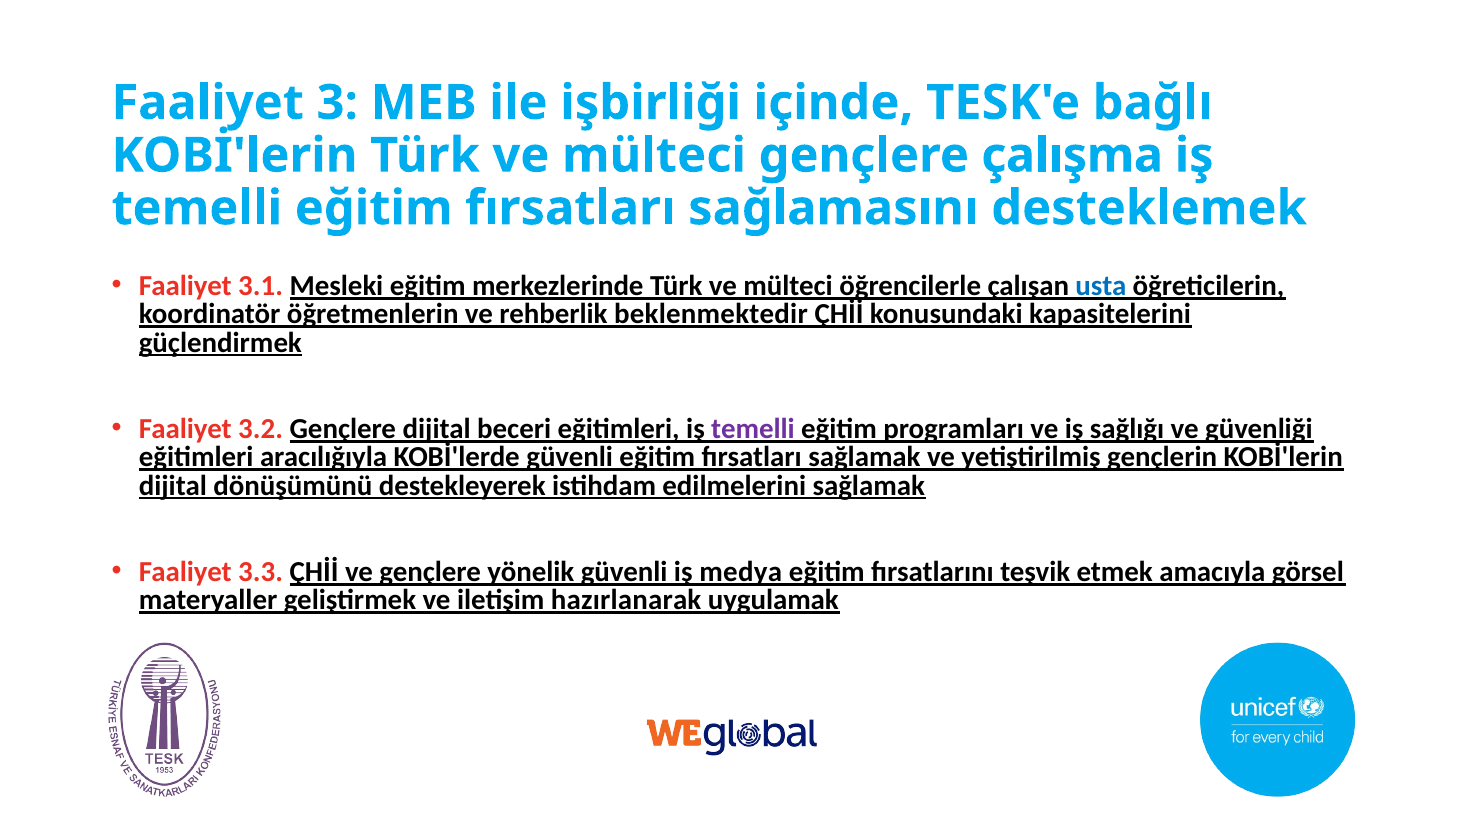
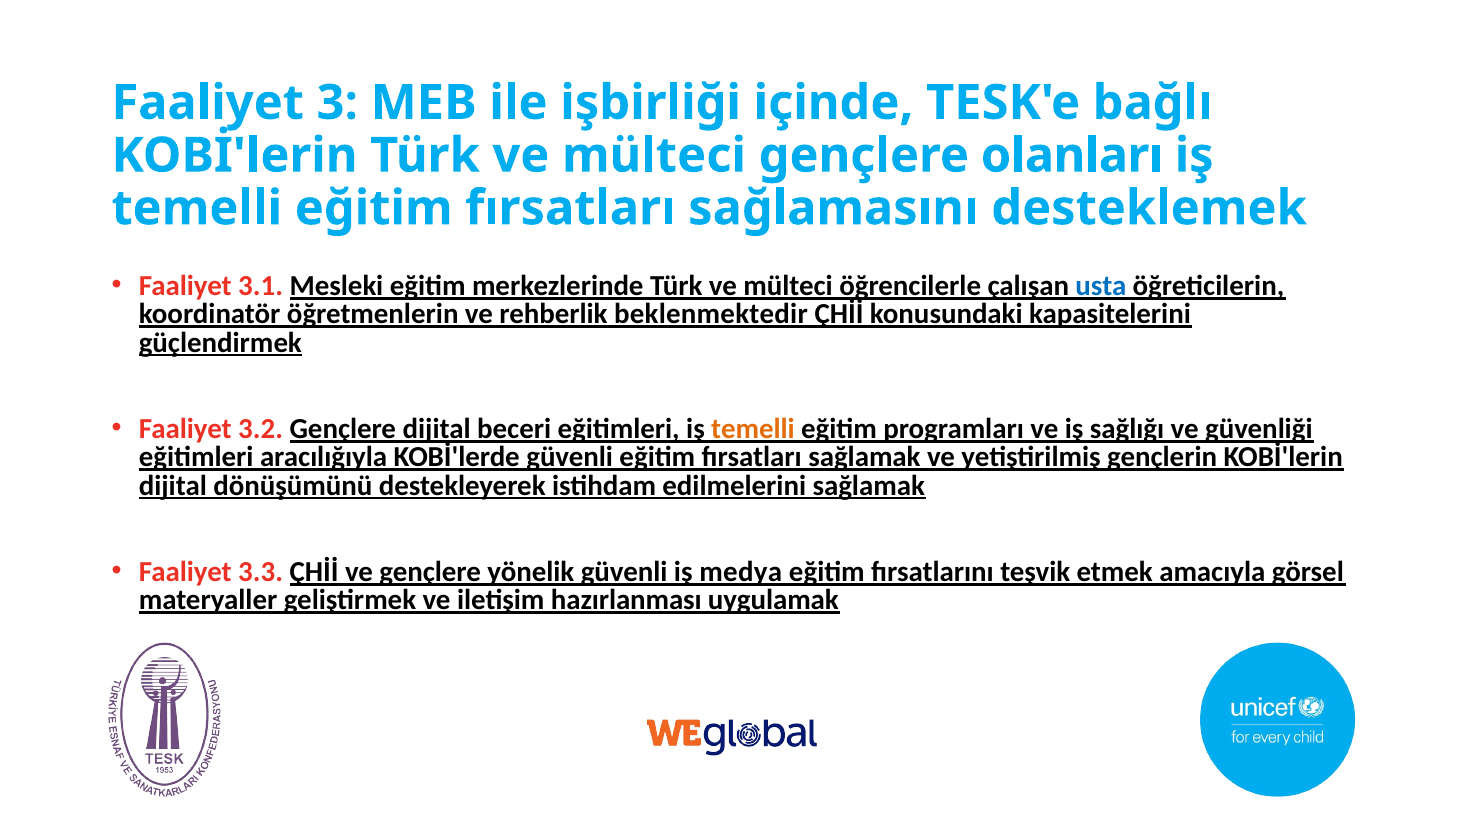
çalışma: çalışma -> olanları
temelli at (753, 429) colour: purple -> orange
hazırlanarak: hazırlanarak -> hazırlanması
